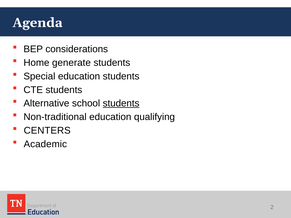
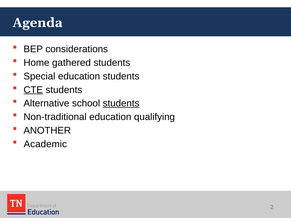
generate: generate -> gathered
CTE underline: none -> present
CENTERS: CENTERS -> ANOTHER
